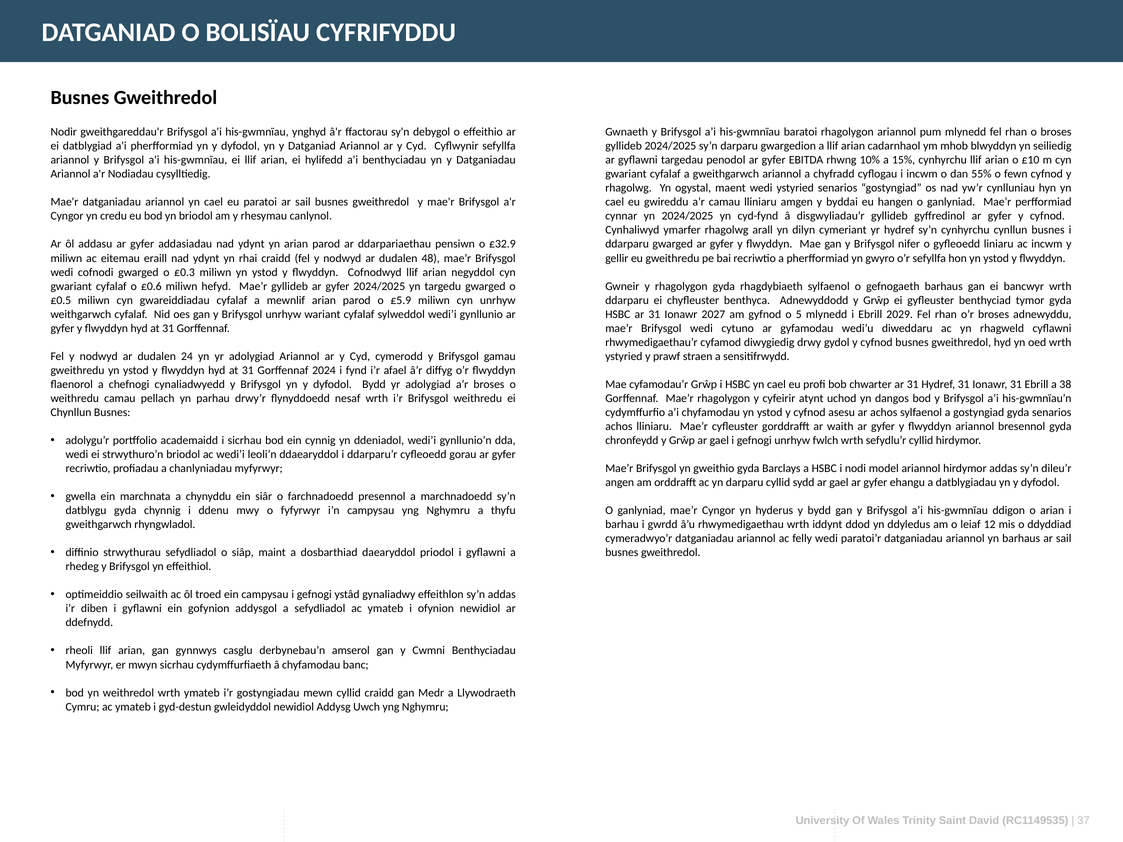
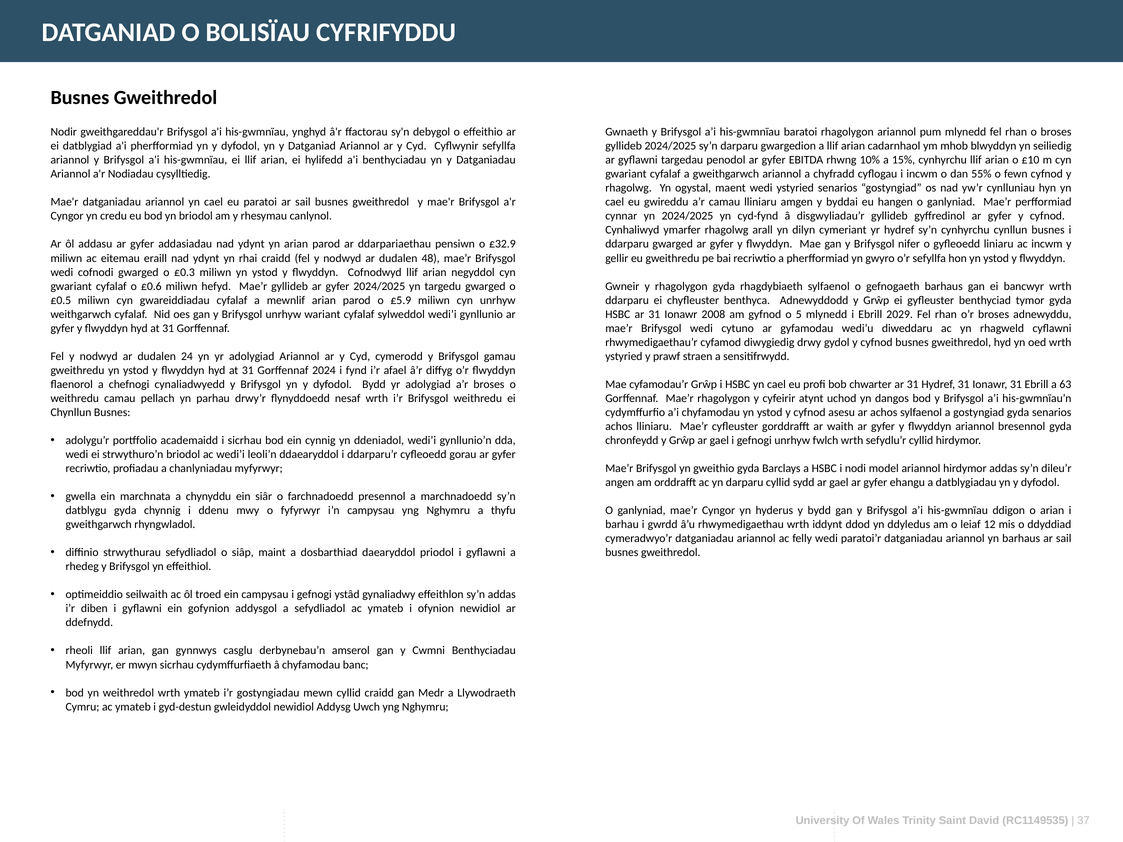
2027: 2027 -> 2008
38: 38 -> 63
